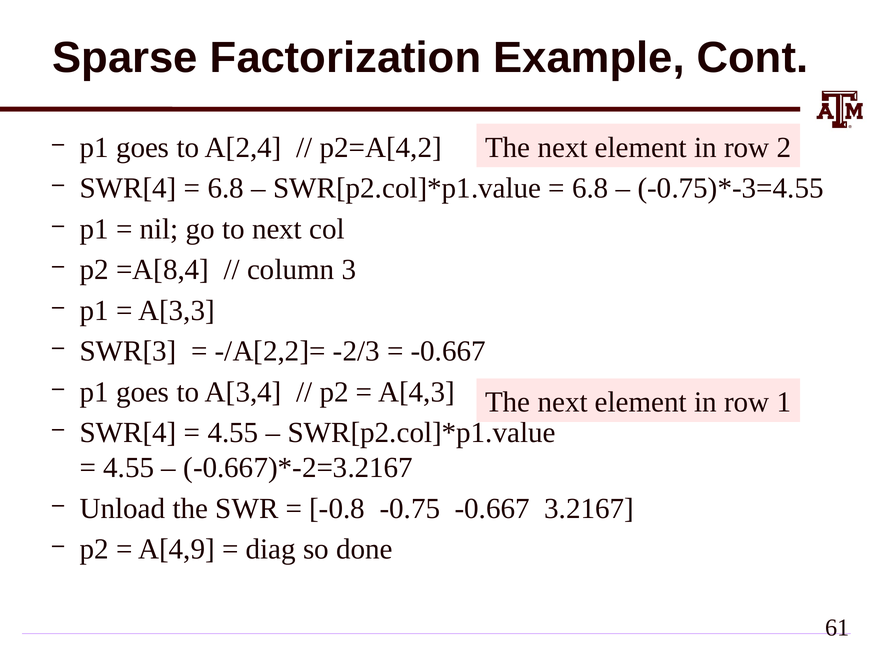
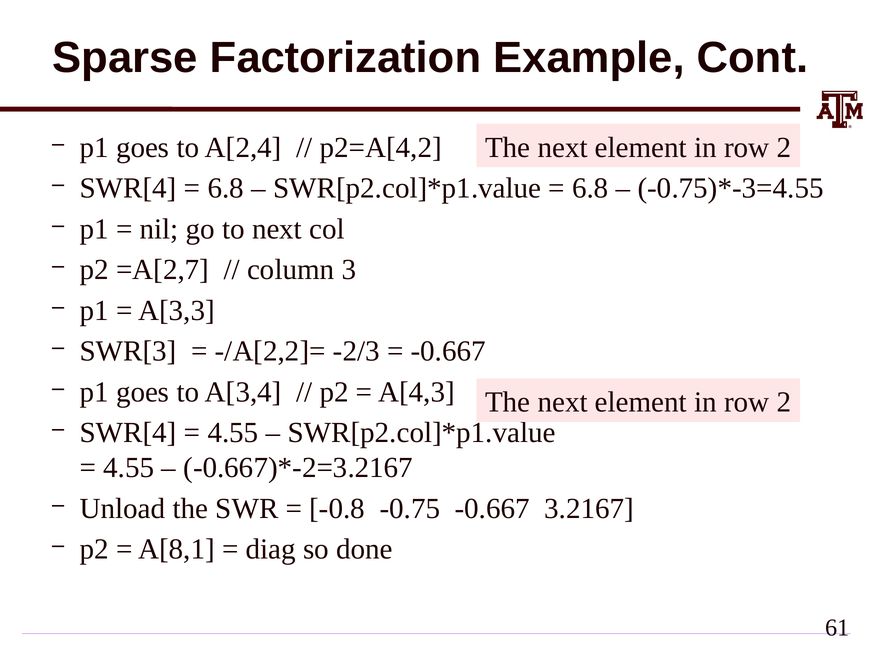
=A[8,4: =A[8,4 -> =A[2,7
1 at (784, 402): 1 -> 2
A[4,9: A[4,9 -> A[8,1
